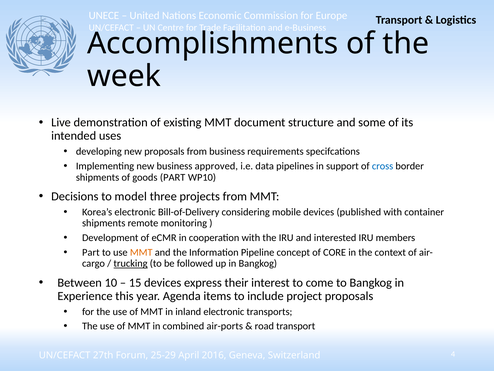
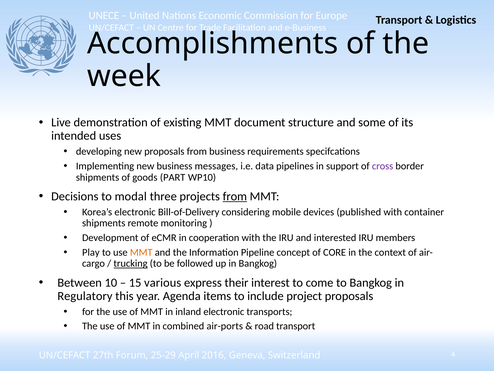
approved: approved -> messages
cross colour: blue -> purple
model: model -> modal
from at (235, 196) underline: none -> present
Part at (91, 252): Part -> Play
15 devices: devices -> various
Experience: Experience -> Regulatory
